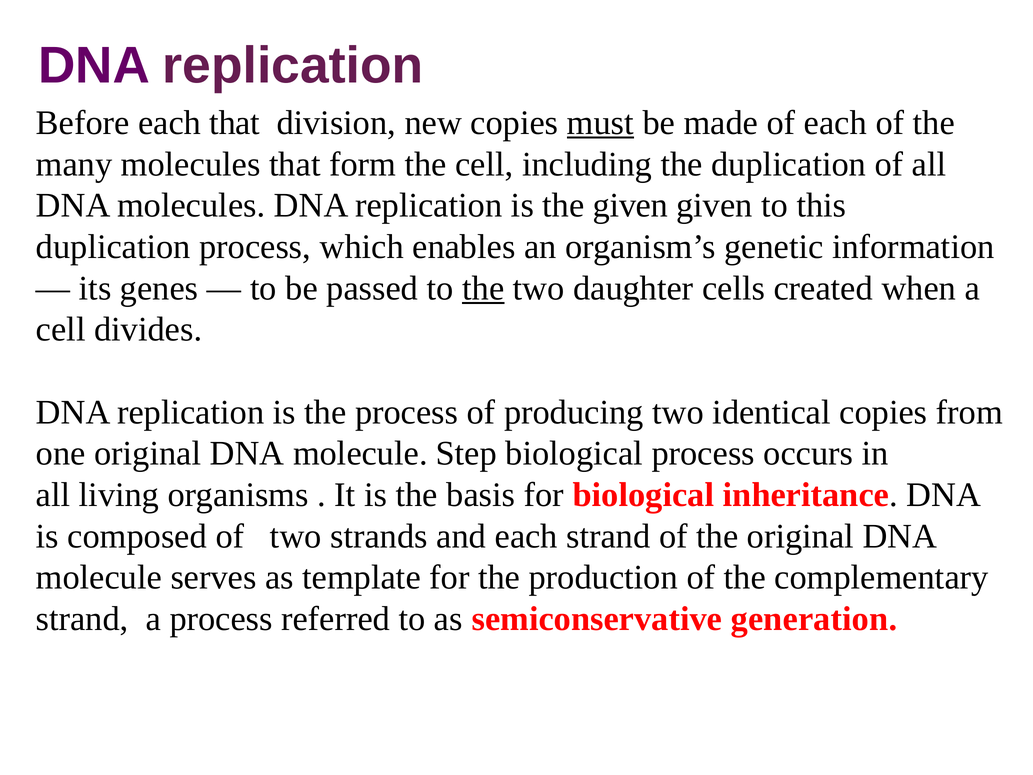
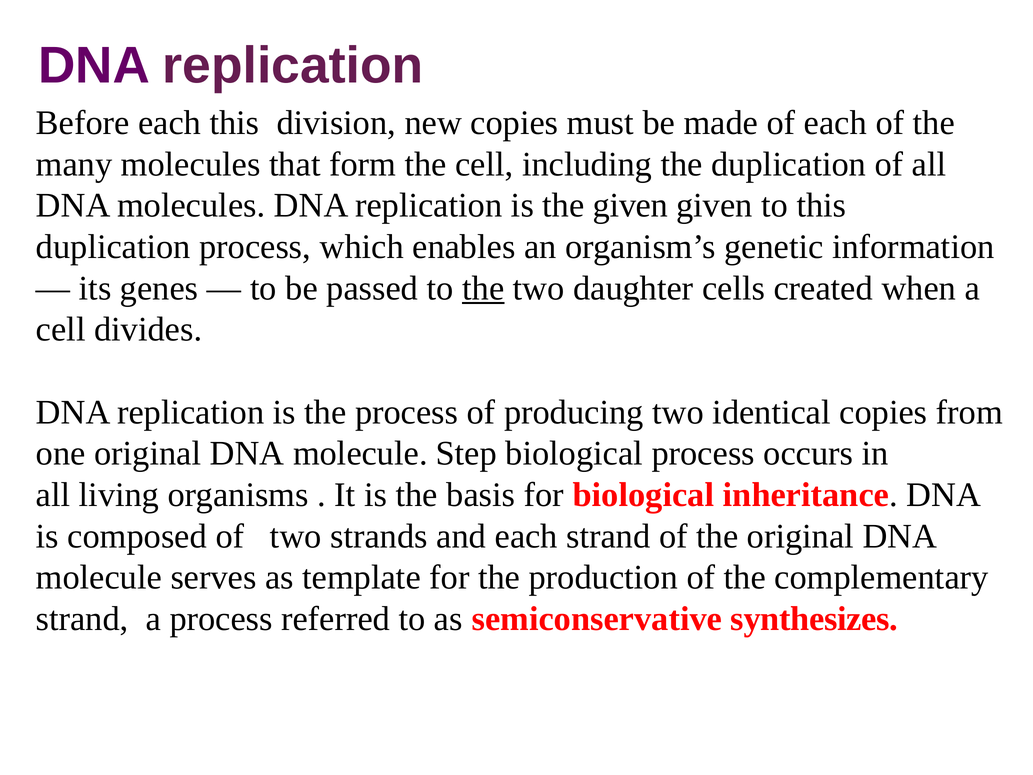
each that: that -> this
must underline: present -> none
generation: generation -> synthesizes
